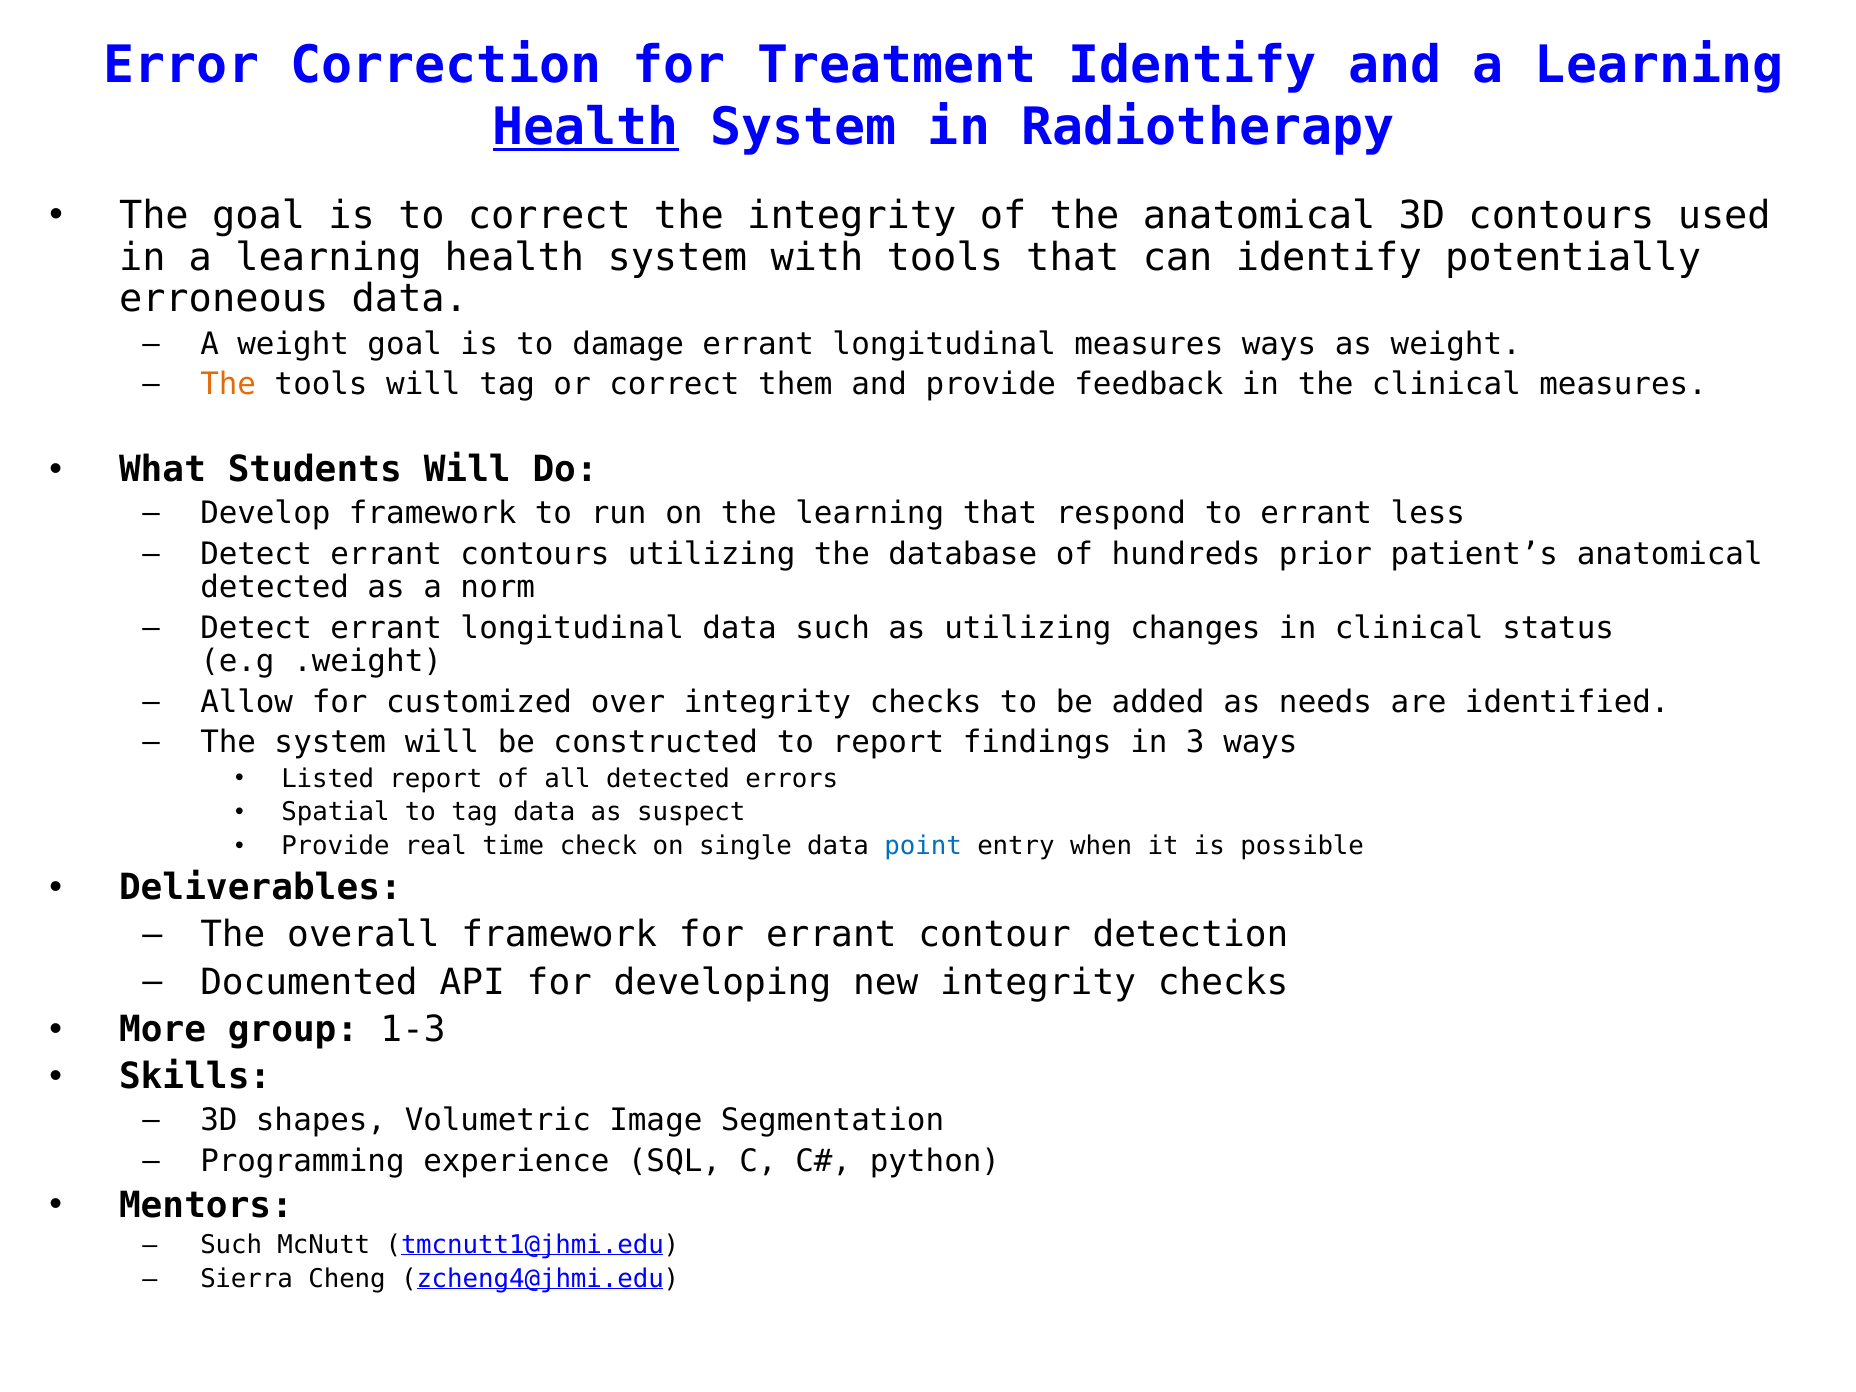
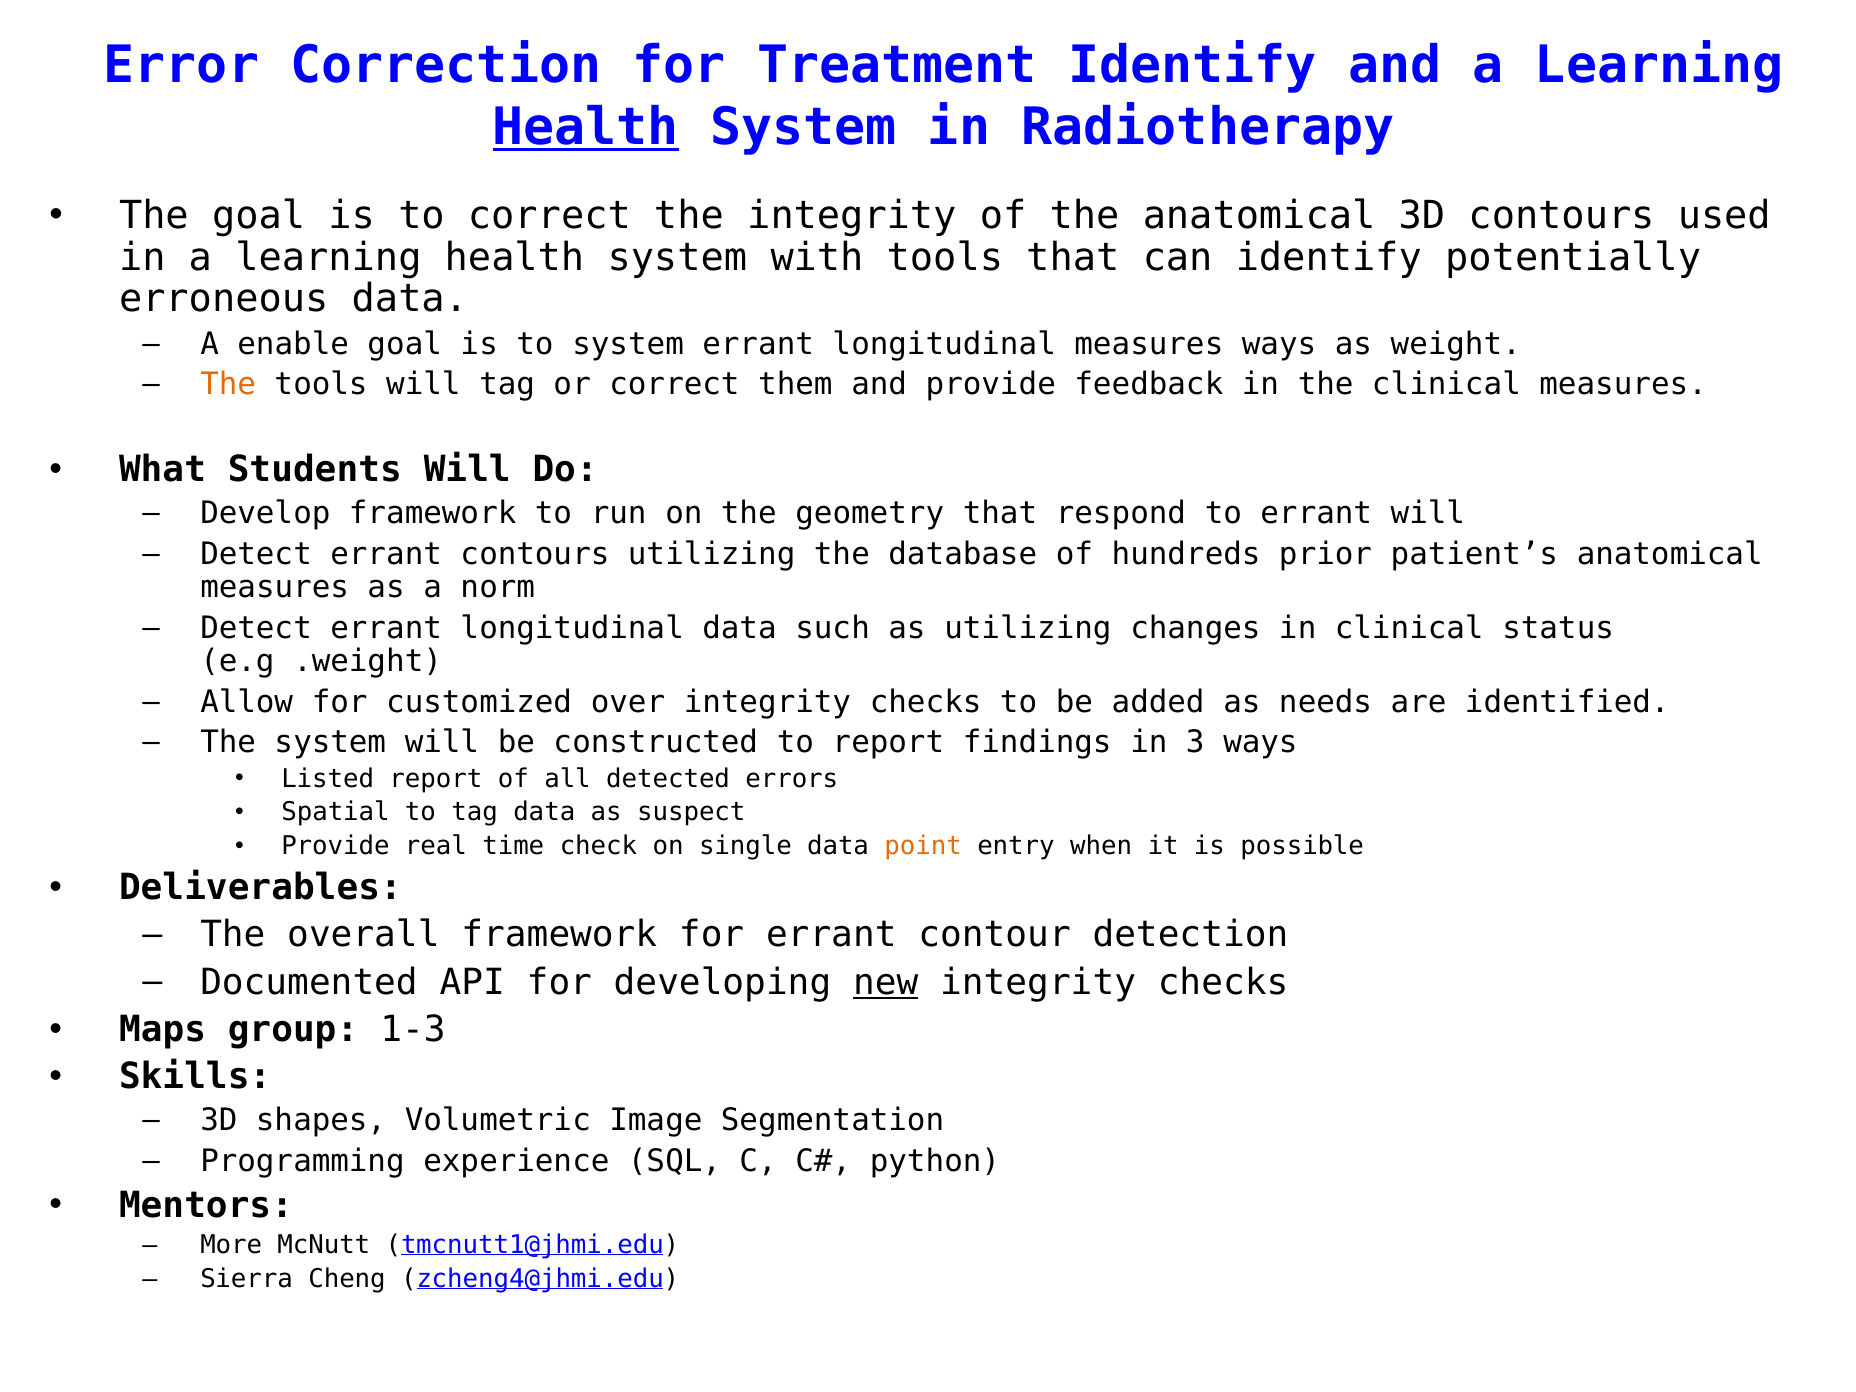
A weight: weight -> enable
to damage: damage -> system
the learning: learning -> geometry
errant less: less -> will
detected at (275, 587): detected -> measures
point colour: blue -> orange
new underline: none -> present
More: More -> Maps
Such at (231, 1245): Such -> More
